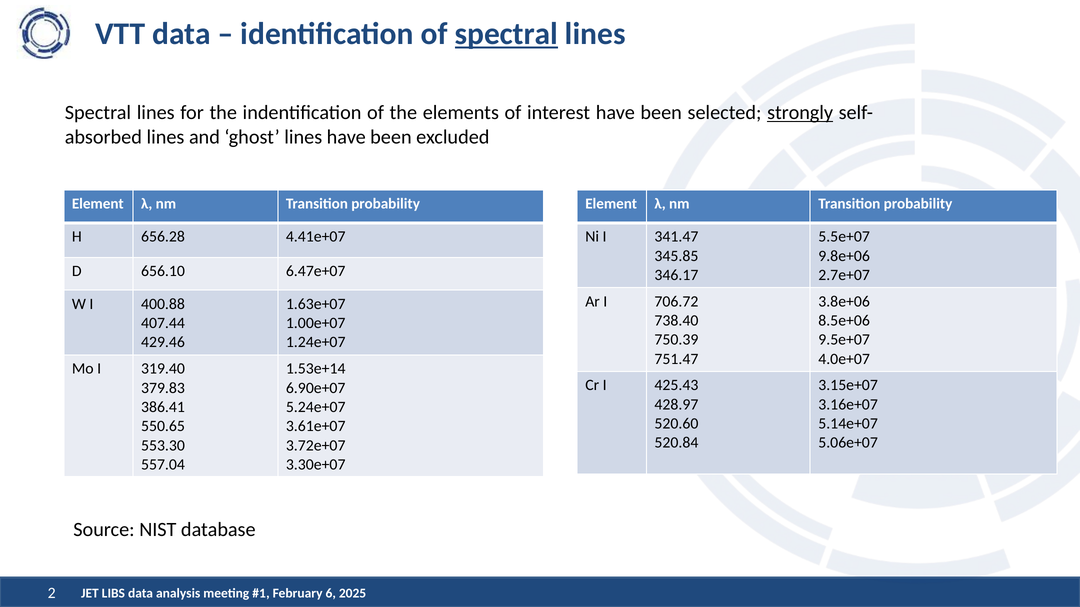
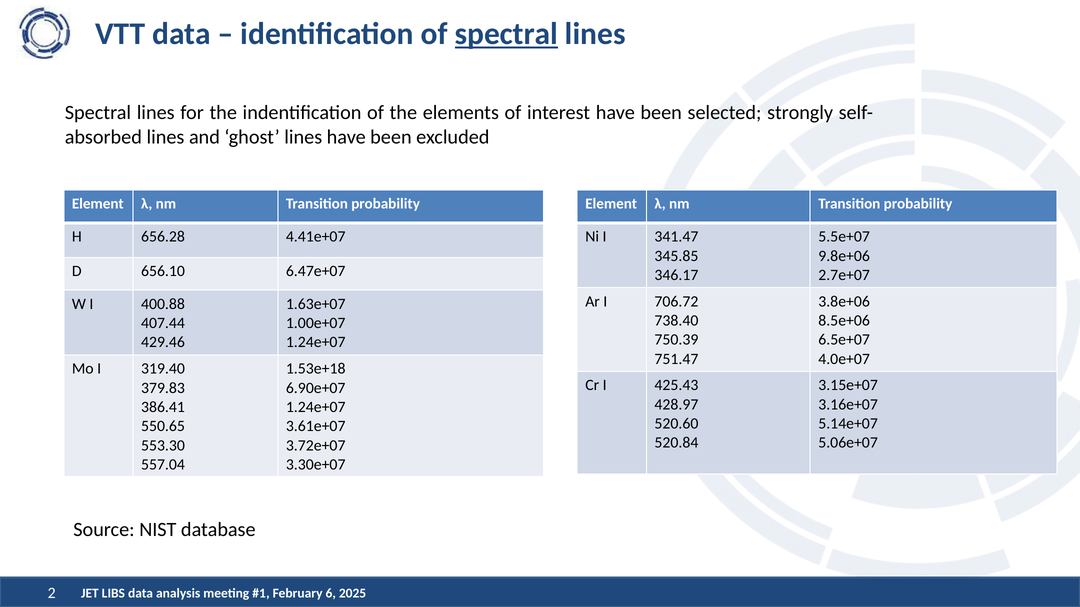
strongly underline: present -> none
9.5e+07: 9.5e+07 -> 6.5e+07
1.53e+14: 1.53e+14 -> 1.53e+18
5.24e+07 at (316, 407): 5.24e+07 -> 1.24e+07
